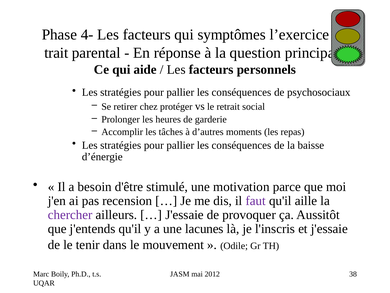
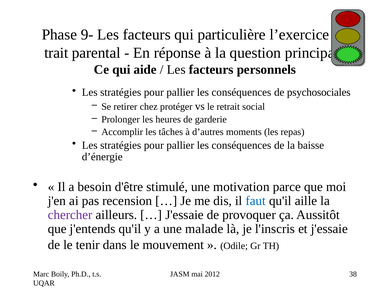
4-: 4- -> 9-
symptômes: symptômes -> particulière
psychosociaux: psychosociaux -> psychosociales
faut colour: purple -> blue
lacunes: lacunes -> malade
